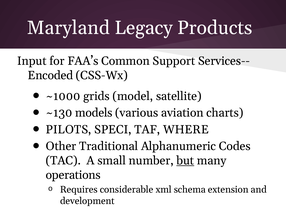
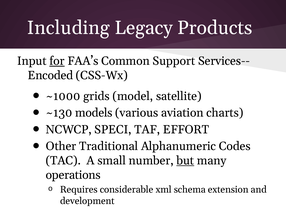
Maryland: Maryland -> Including
for underline: none -> present
PILOTS: PILOTS -> NCWCP
WHERE: WHERE -> EFFORT
